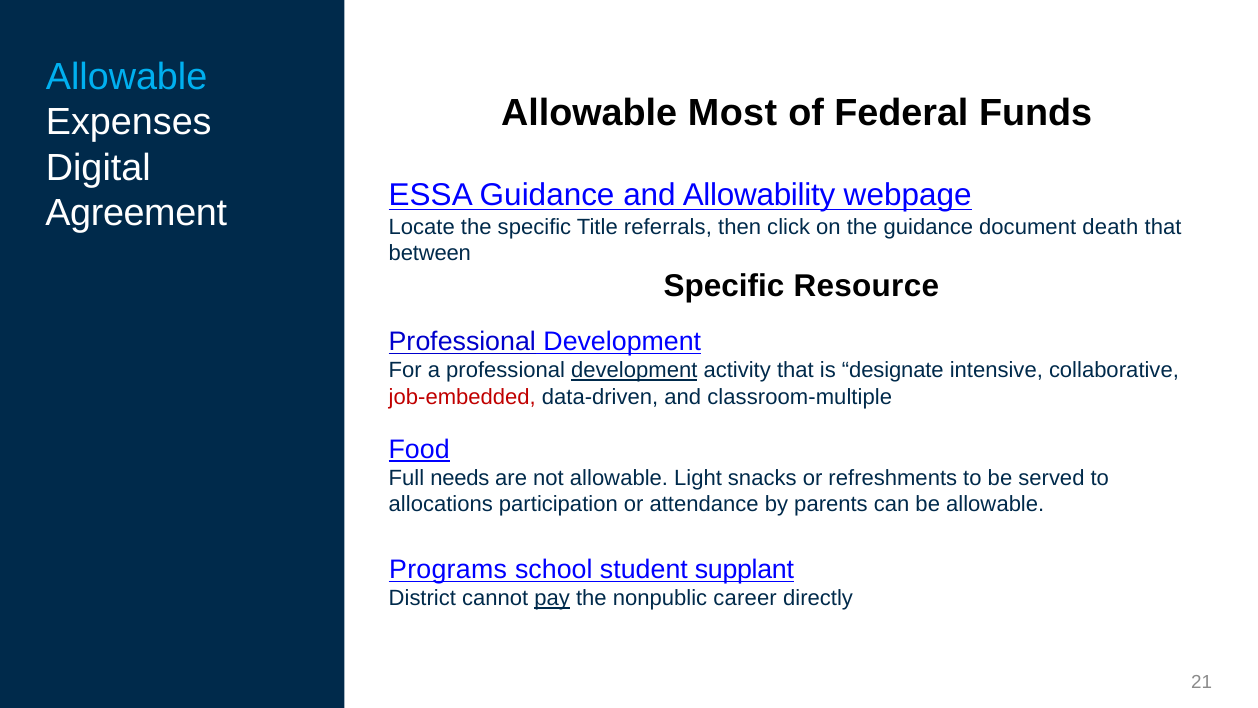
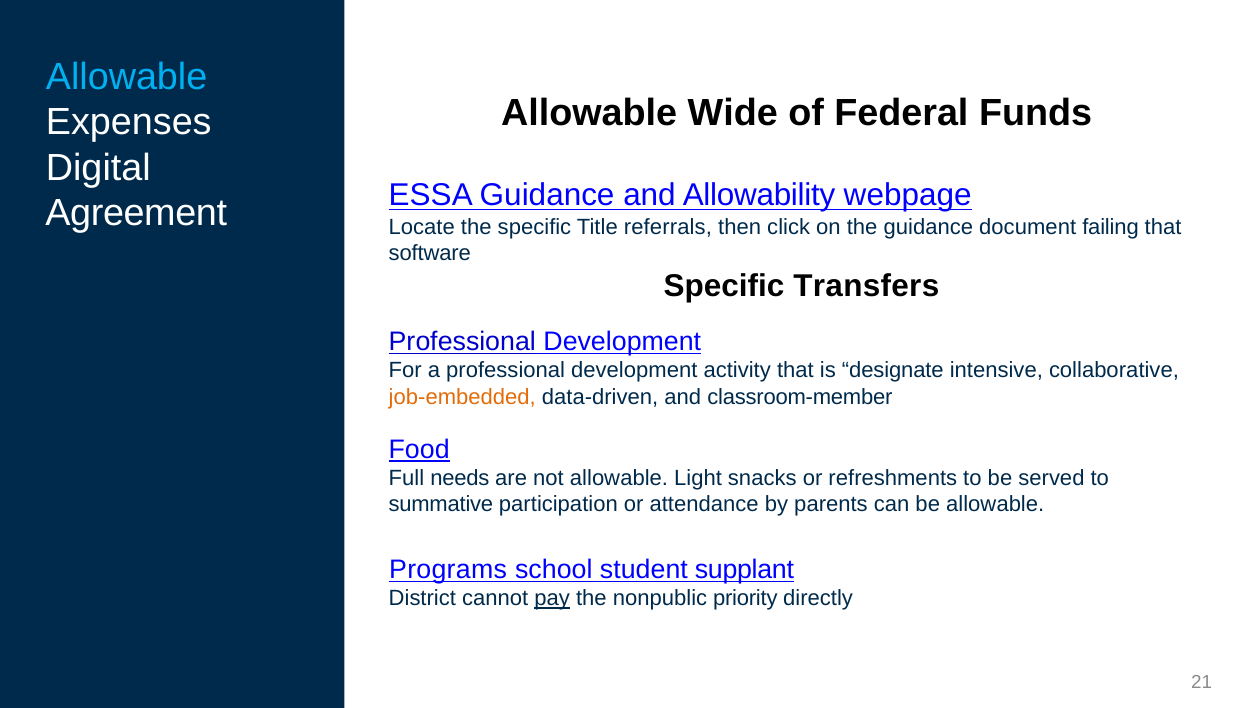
Most: Most -> Wide
death: death -> failing
between: between -> software
Resource: Resource -> Transfers
development at (634, 370) underline: present -> none
job-embedded colour: red -> orange
classroom-multiple: classroom-multiple -> classroom-member
allocations: allocations -> summative
career: career -> priority
